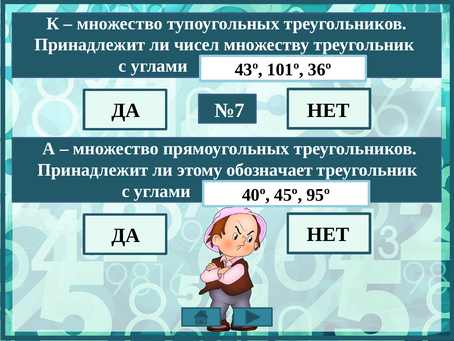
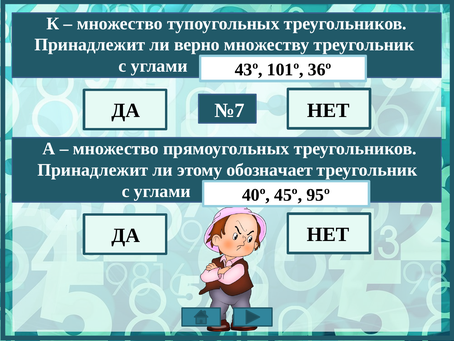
чисел: чисел -> верно
